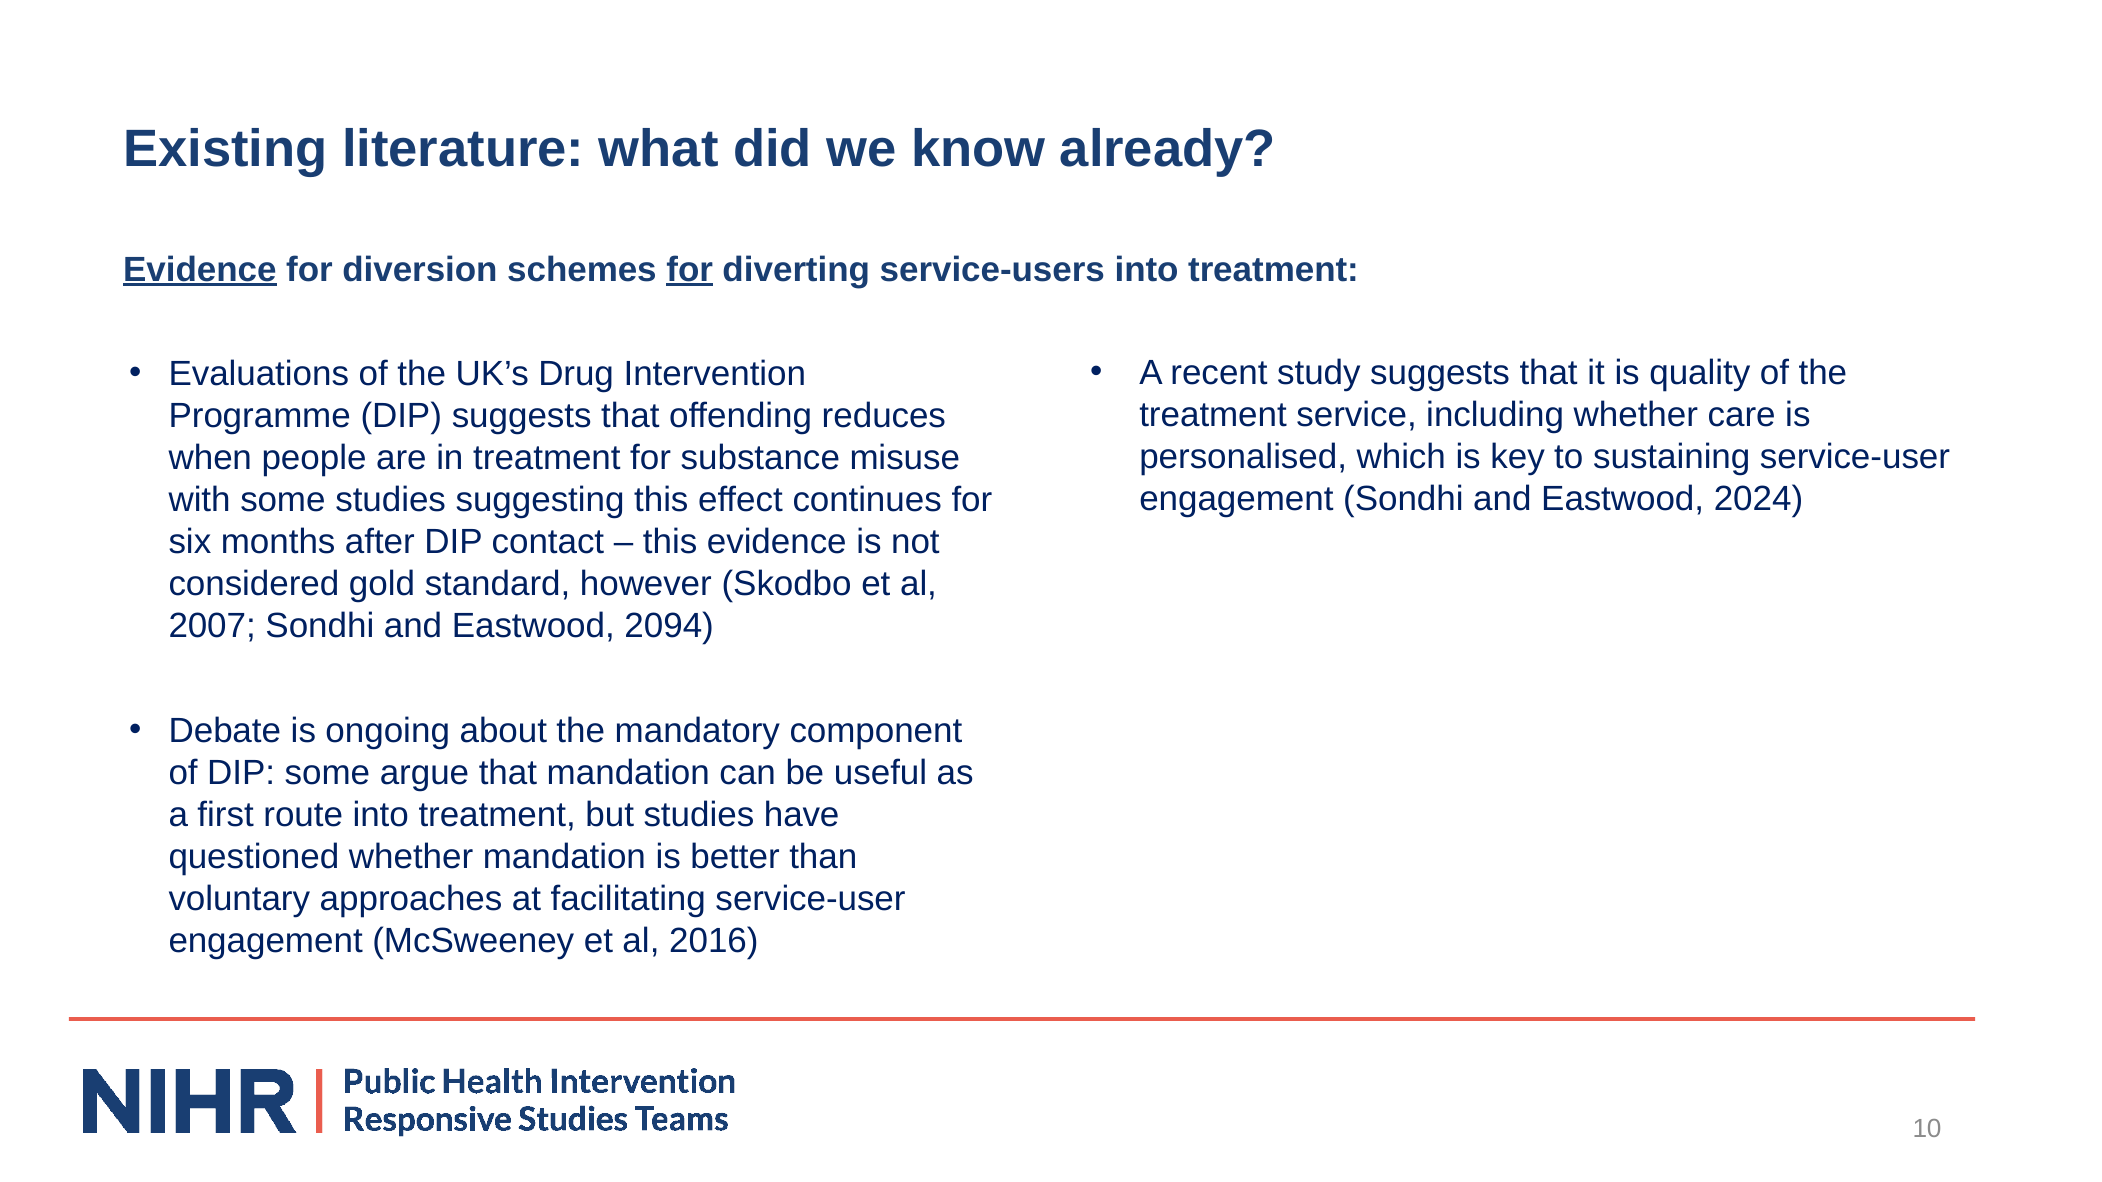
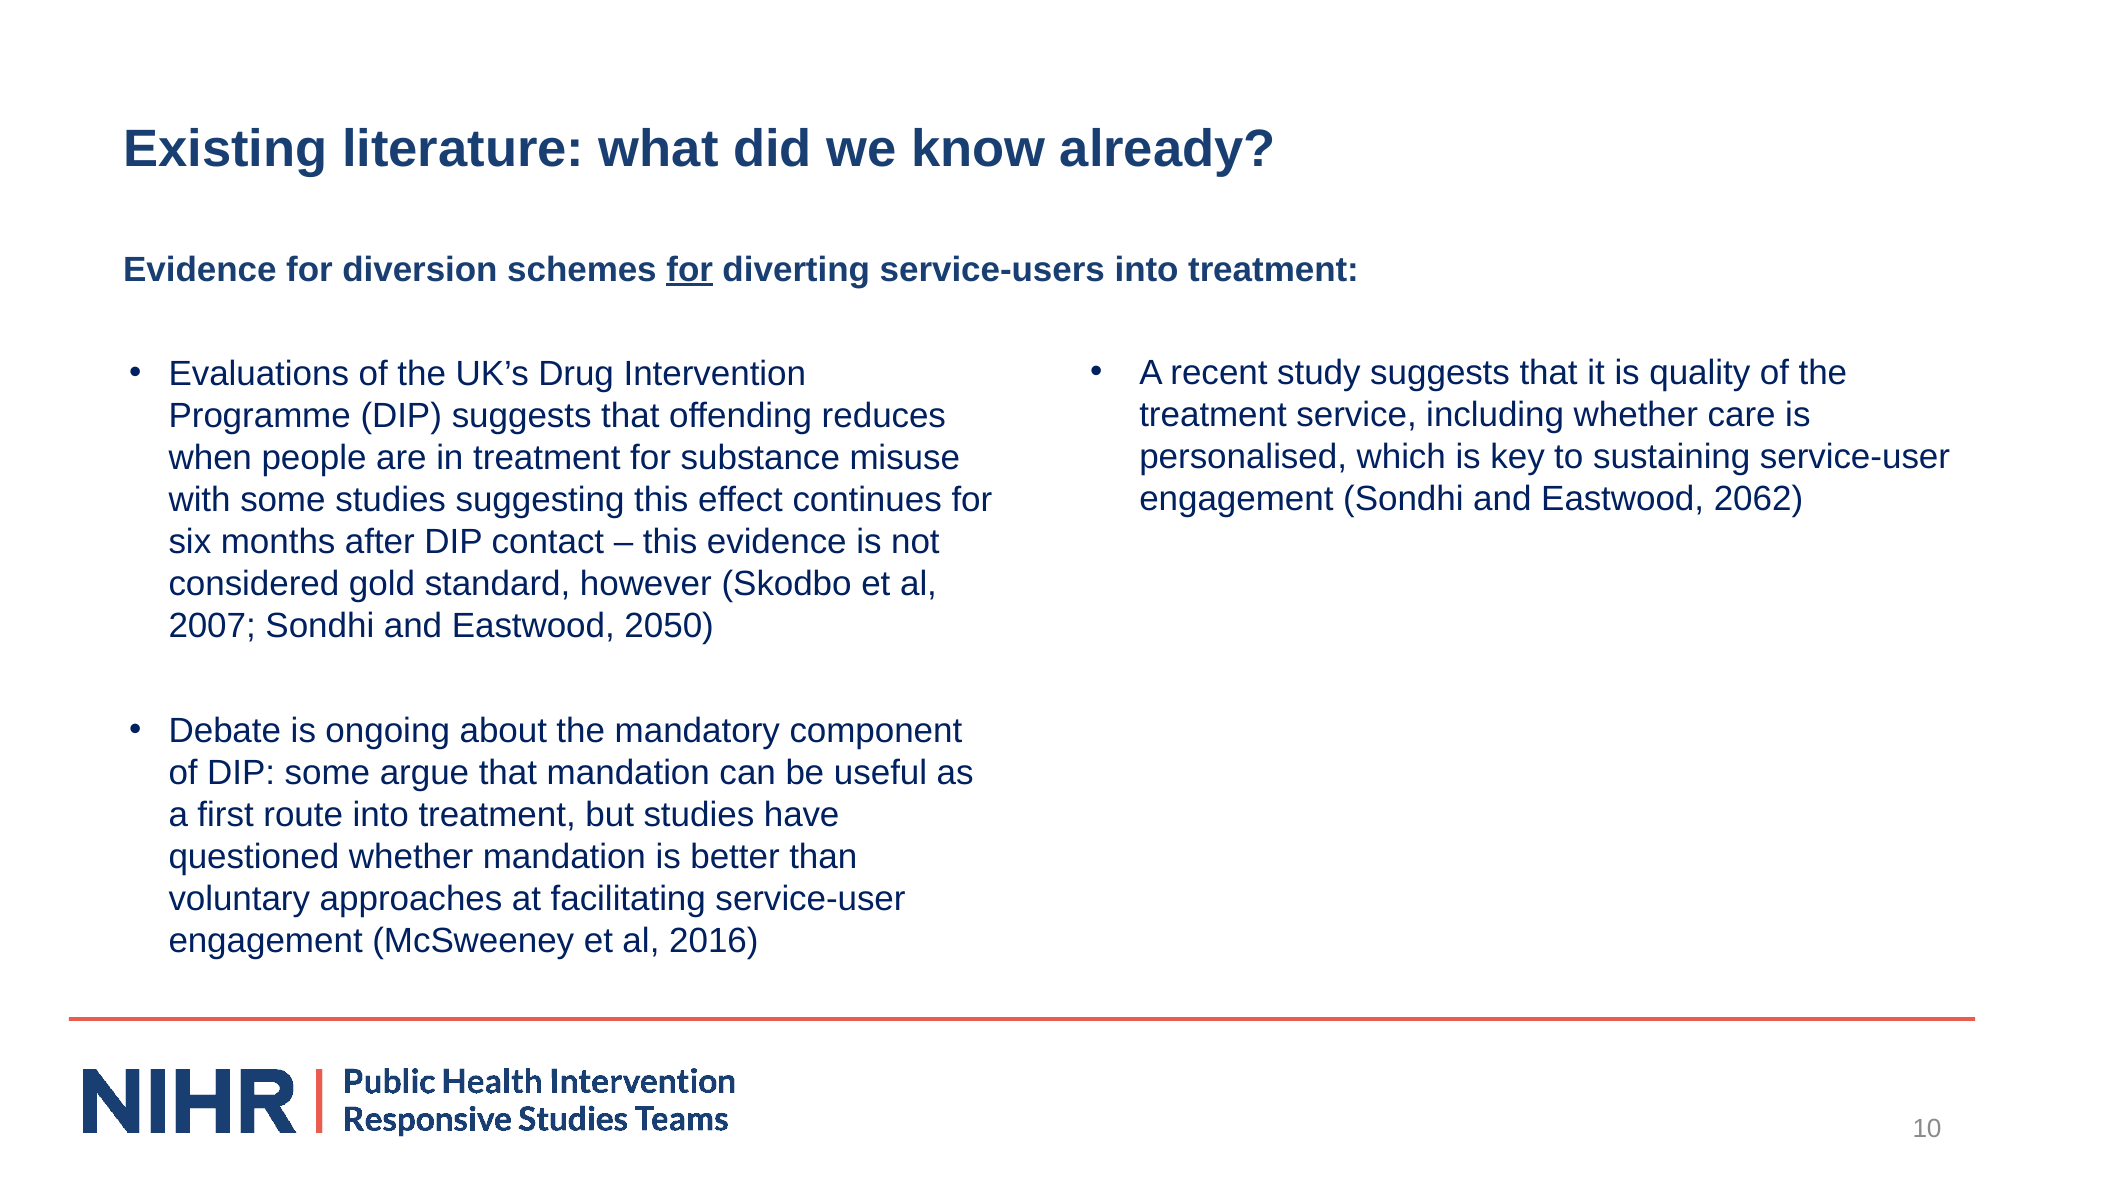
Evidence at (200, 270) underline: present -> none
2024: 2024 -> 2062
2094: 2094 -> 2050
